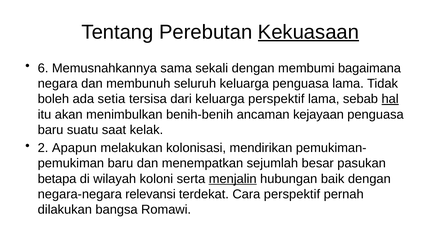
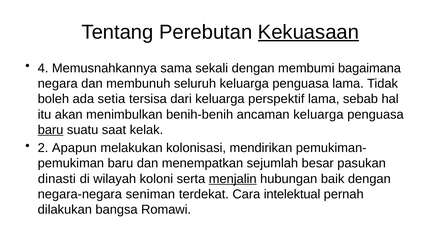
6: 6 -> 4
hal underline: present -> none
ancaman kejayaan: kejayaan -> keluarga
baru at (51, 130) underline: none -> present
betapa: betapa -> dinasti
relevansi: relevansi -> seniman
Cara perspektif: perspektif -> intelektual
